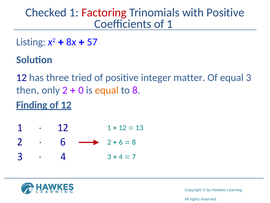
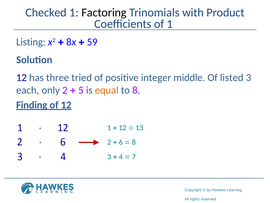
Factoring colour: red -> black
with Positive: Positive -> Product
57: 57 -> 59
matter: matter -> middle
Of equal: equal -> listed
then: then -> each
0: 0 -> 5
